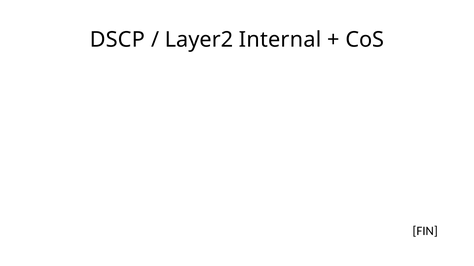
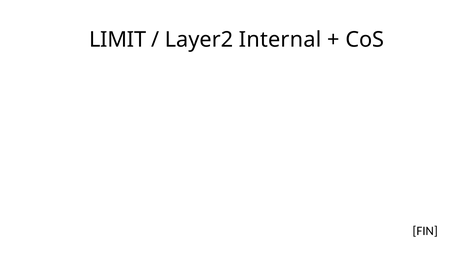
DSCP: DSCP -> LIMIT
